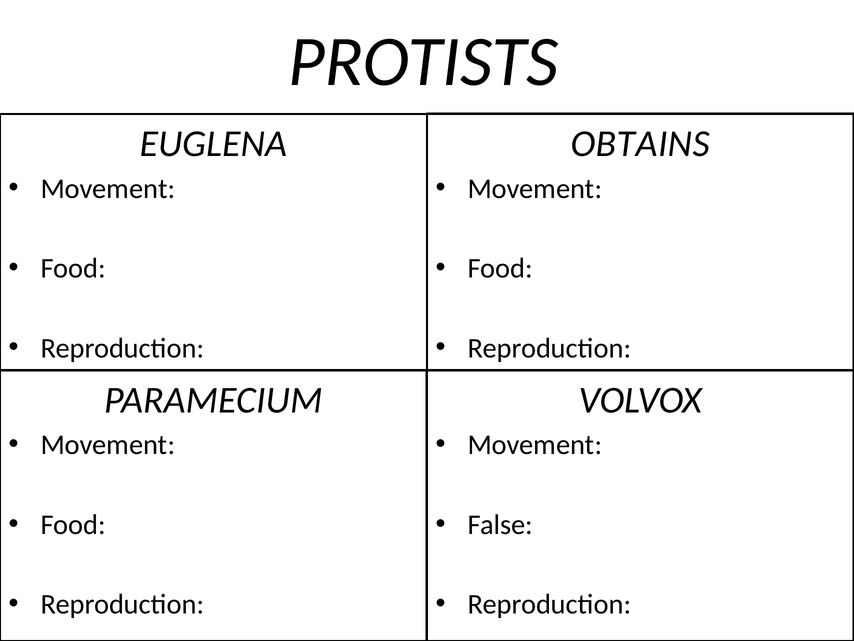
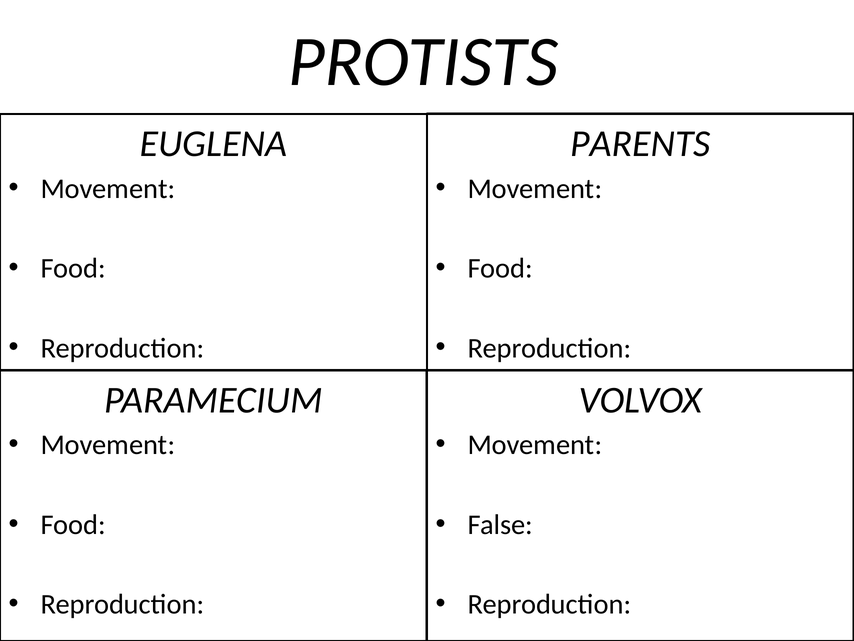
OBTAINS: OBTAINS -> PARENTS
